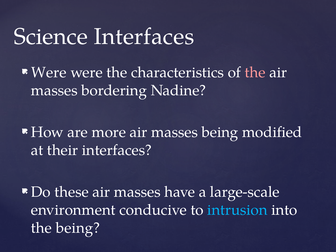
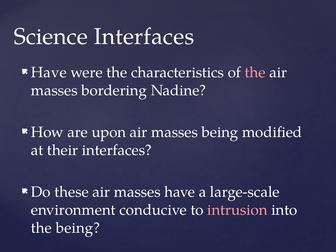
Were at (49, 72): Were -> Have
more: more -> upon
intrusion colour: light blue -> pink
